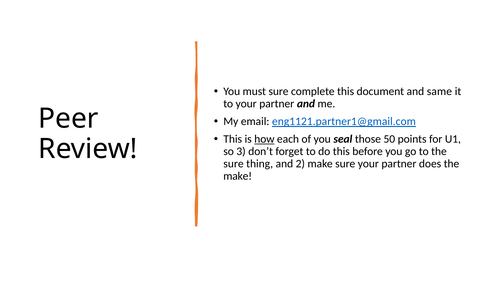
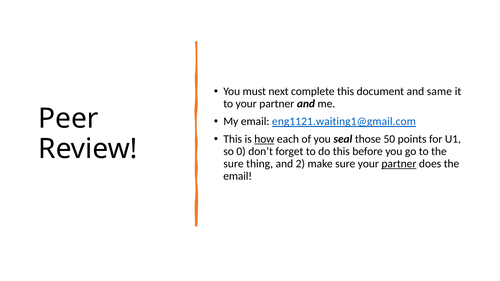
must sure: sure -> next
eng1121.partner1@gmail.com: eng1121.partner1@gmail.com -> eng1121.waiting1@gmail.com
3: 3 -> 0
partner at (399, 164) underline: none -> present
make at (238, 176): make -> email
